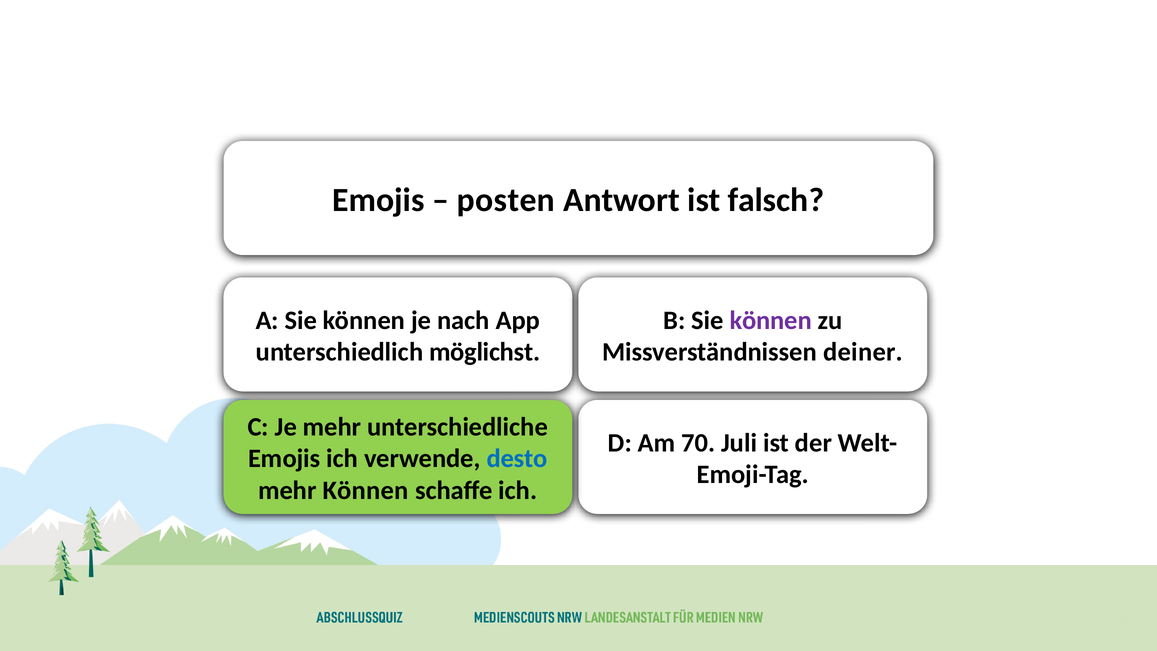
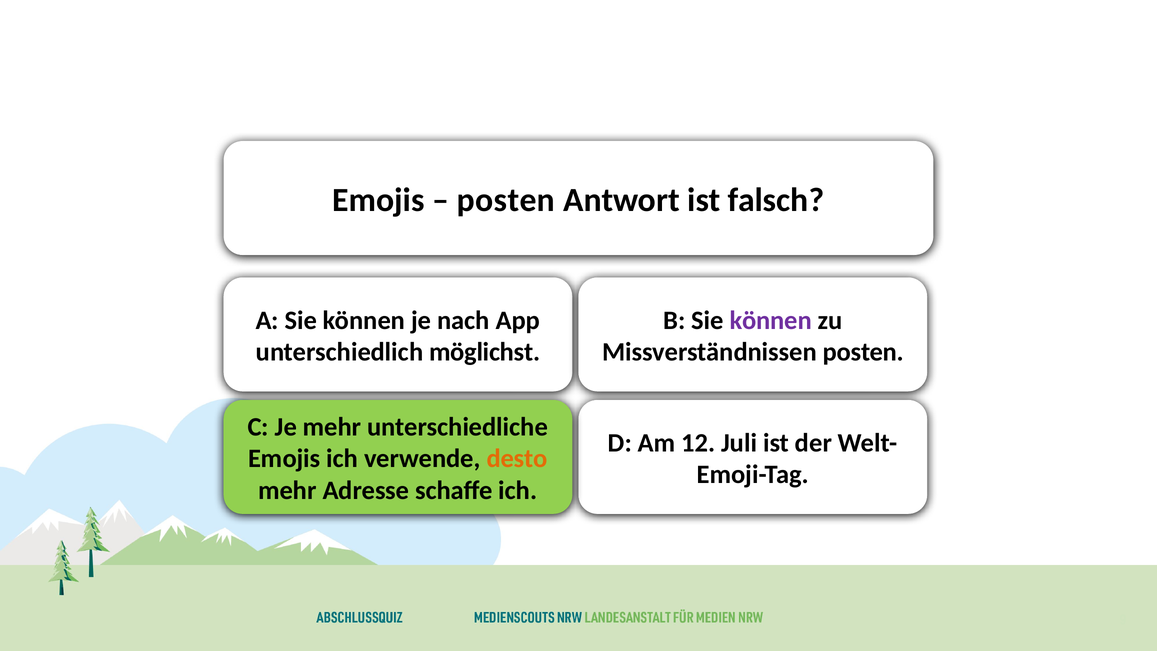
Missverständnissen deiner: deiner -> posten
70: 70 -> 12
desto colour: blue -> orange
mehr Können: Können -> Adresse
